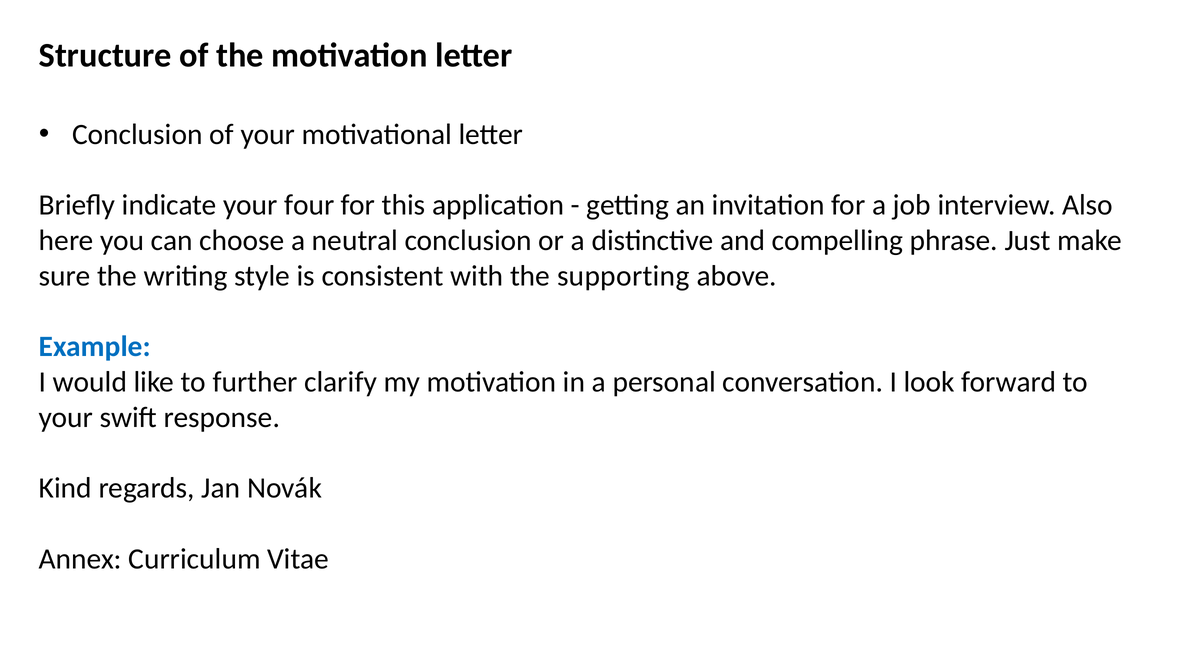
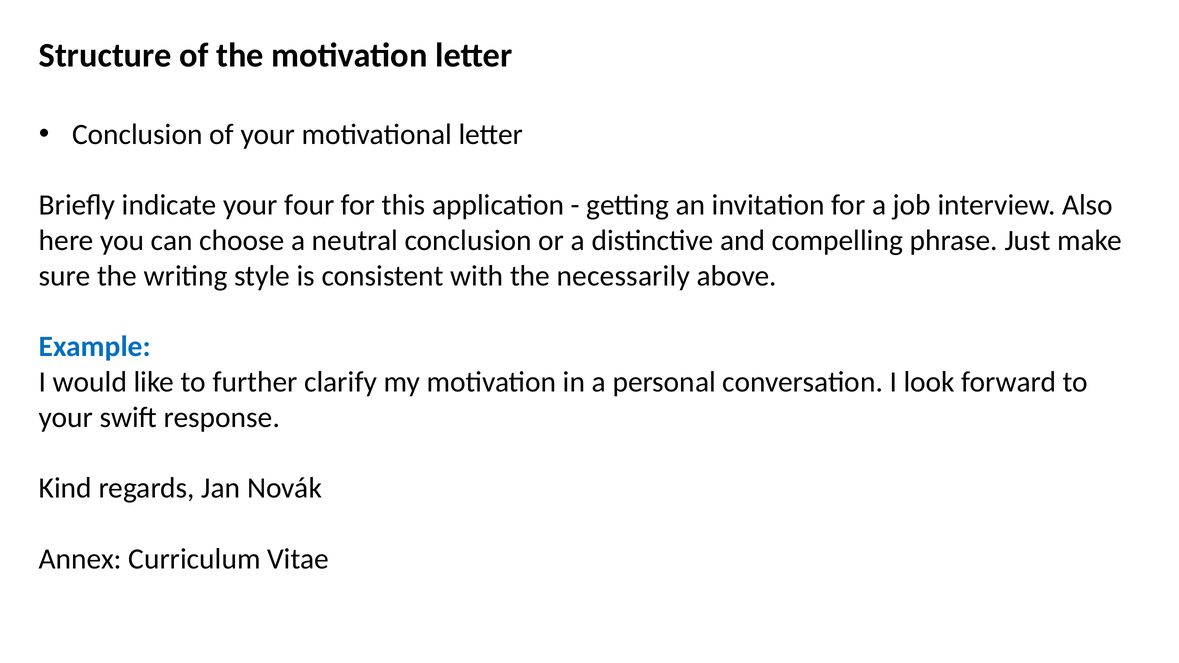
supporting: supporting -> necessarily
